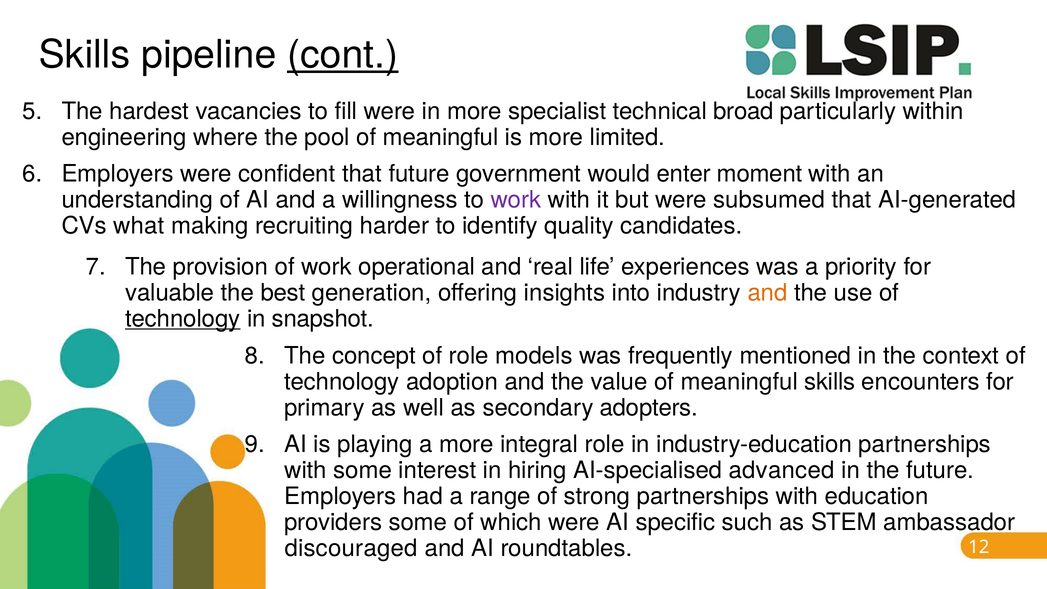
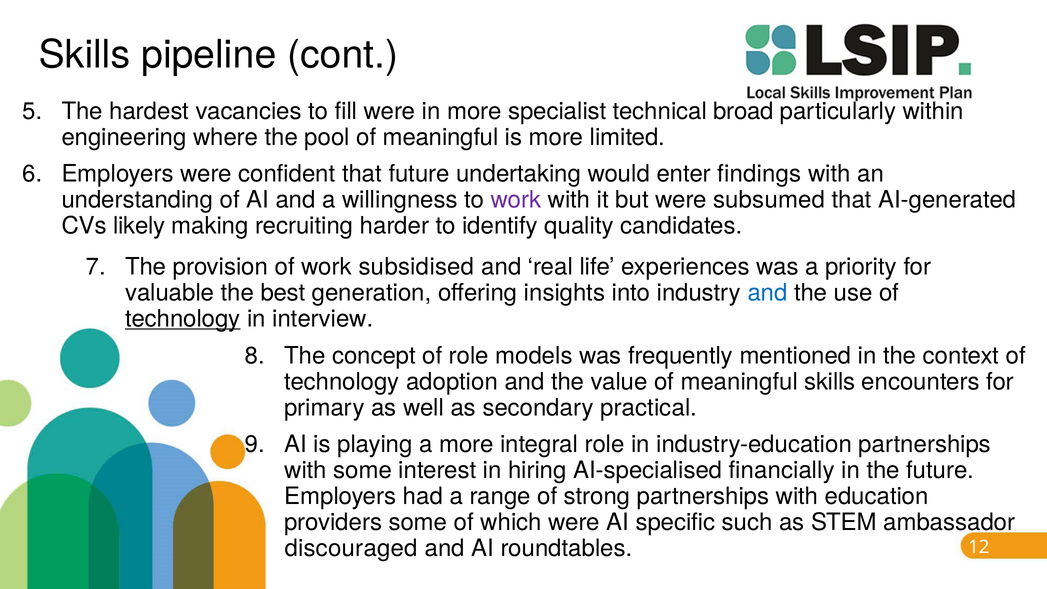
cont underline: present -> none
government: government -> undertaking
moment: moment -> findings
what: what -> likely
operational: operational -> subsidised
and at (768, 293) colour: orange -> blue
snapshot: snapshot -> interview
adopters: adopters -> practical
advanced: advanced -> financially
